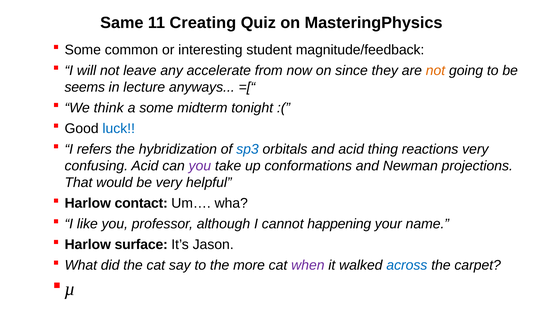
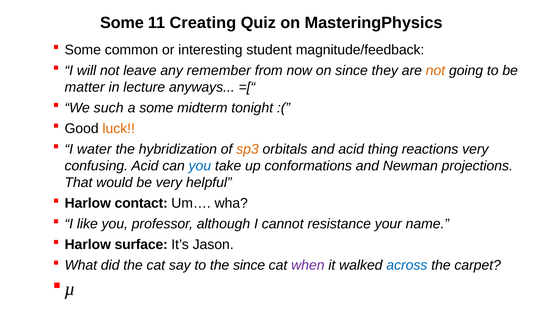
Same at (122, 23): Same -> Some
accelerate: accelerate -> remember
seems: seems -> matter
think: think -> such
luck colour: blue -> orange
refers: refers -> water
sp3 colour: blue -> orange
you at (200, 166) colour: purple -> blue
happening: happening -> resistance
the more: more -> since
